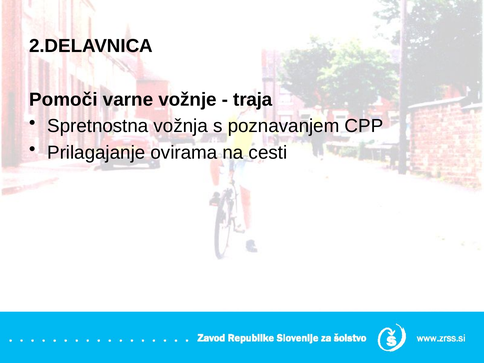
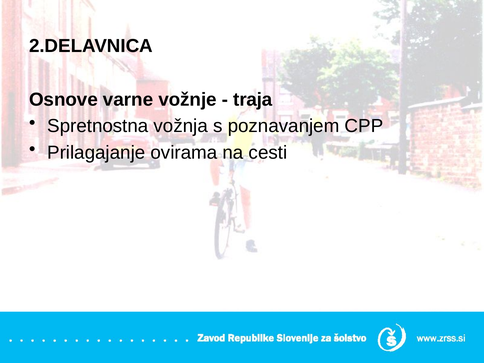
Pomoči: Pomoči -> Osnove
